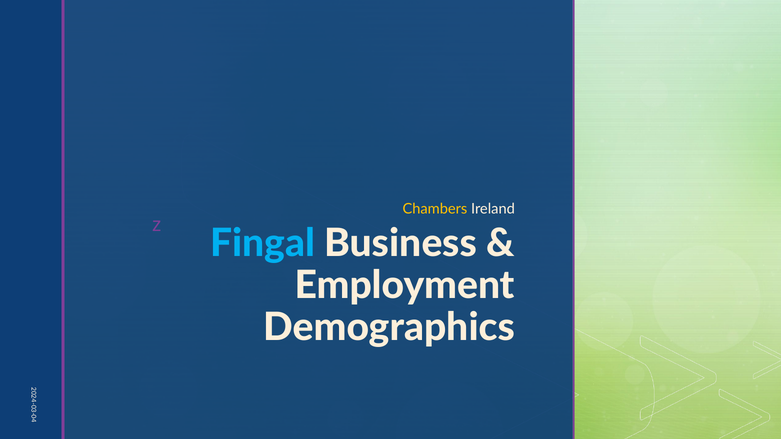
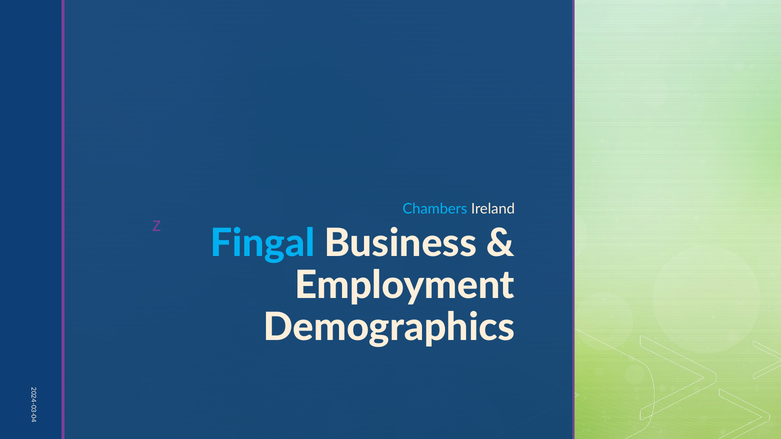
Chambers colour: yellow -> light blue
